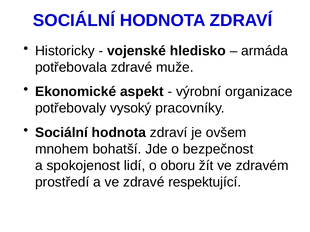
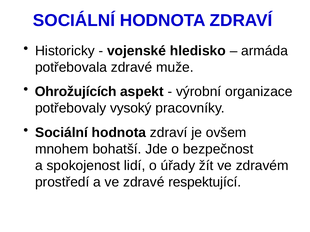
Ekonomické: Ekonomické -> Ohrožujících
oboru: oboru -> úřady
